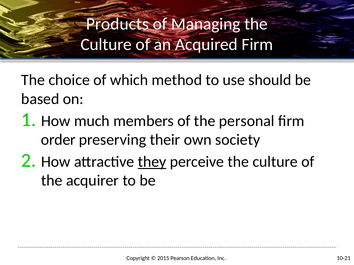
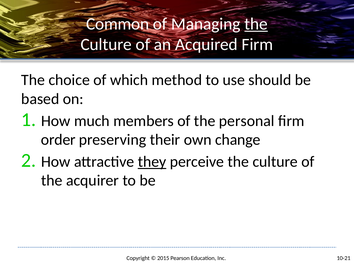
Products: Products -> Common
the at (256, 24) underline: none -> present
society: society -> change
